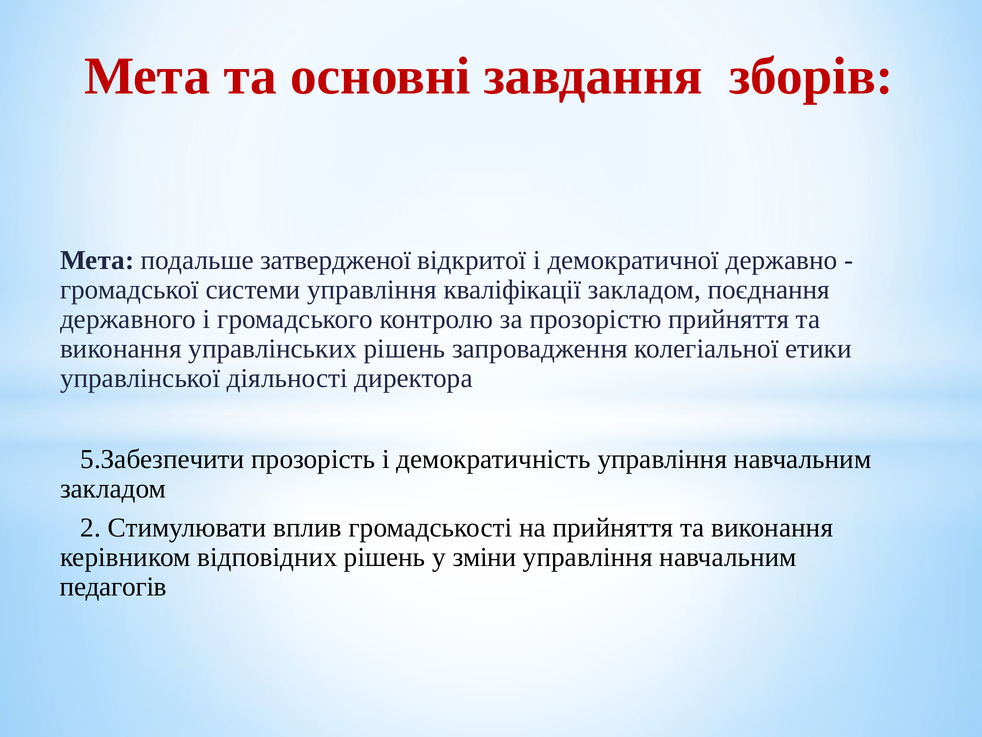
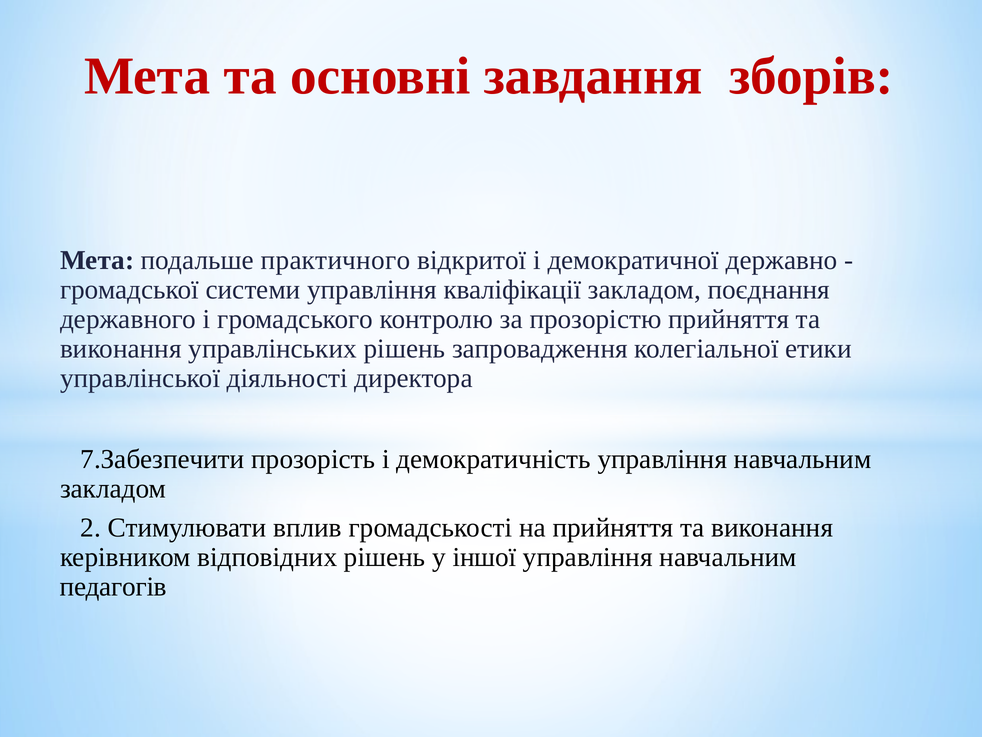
затвердженої: затвердженої -> практичного
5.Забезпечити: 5.Забезпечити -> 7.Забезпечити
зміни: зміни -> іншої
